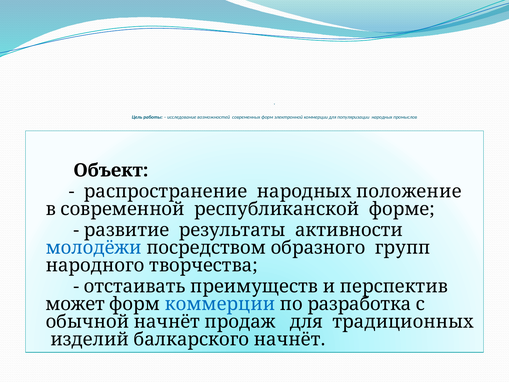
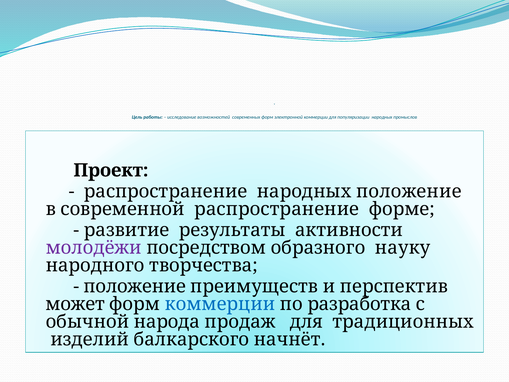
Объект: Объект -> Проект
современной республиканской: республиканской -> распространение
молодёжи colour: blue -> purple
групп: групп -> науку
отстаивать at (135, 286): отстаивать -> положение
обычной начнёт: начнёт -> народа
